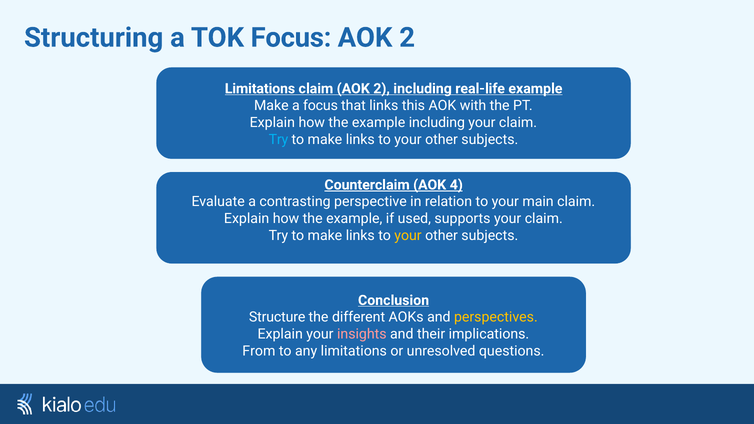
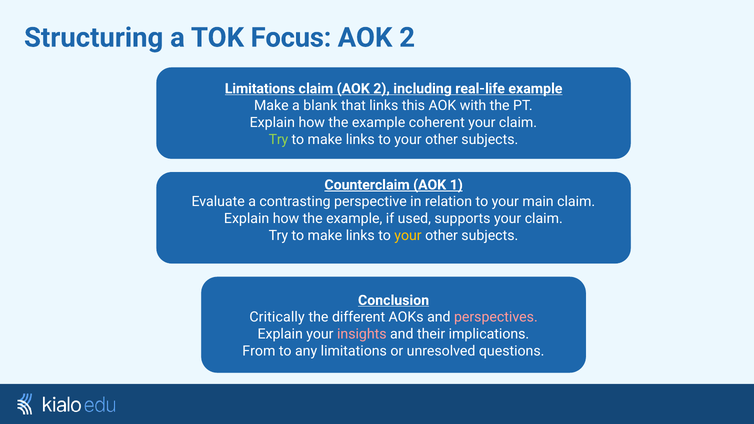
a focus: focus -> blank
example including: including -> coherent
Try at (278, 140) colour: light blue -> light green
4: 4 -> 1
Structure: Structure -> Critically
perspectives colour: yellow -> pink
